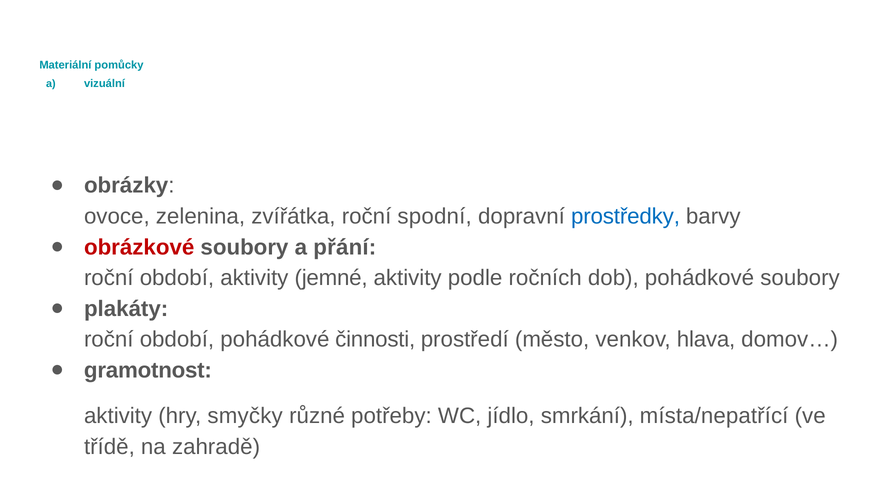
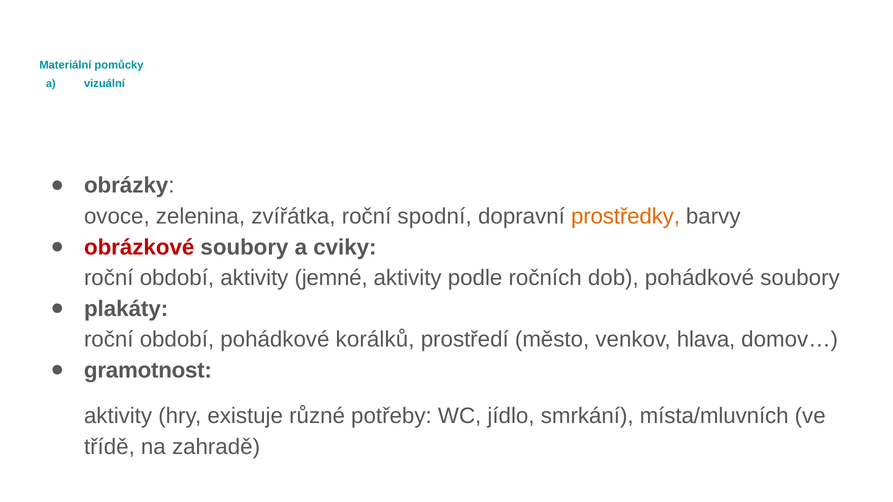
prostředky colour: blue -> orange
přání: přání -> cviky
činnosti: činnosti -> korálků
smyčky: smyčky -> existuje
místa/nepatřící: místa/nepatřící -> místa/mluvních
